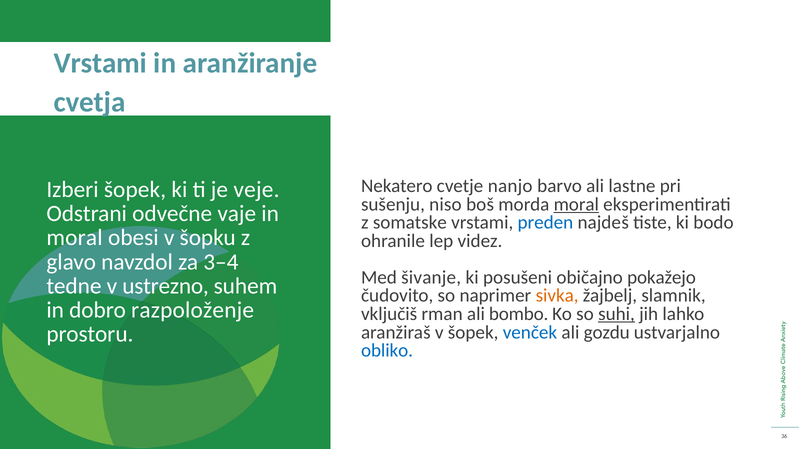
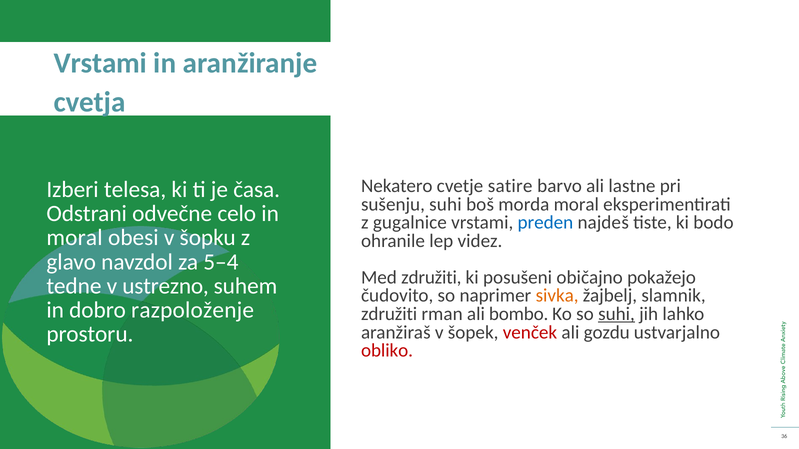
nanjo: nanjo -> satire
Izberi šopek: šopek -> telesa
veje: veje -> časa
sušenju niso: niso -> suhi
moral at (576, 204) underline: present -> none
vaje: vaje -> celo
somatske: somatske -> gugalnice
3–4: 3–4 -> 5–4
Med šivanje: šivanje -> združiti
vključiš at (389, 314): vključiš -> združiti
venček colour: blue -> red
obliko colour: blue -> red
